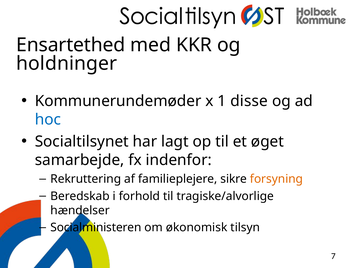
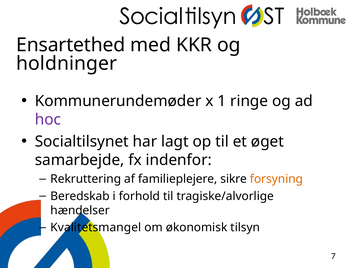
disse: disse -> ringe
hoc colour: blue -> purple
Socialministeren: Socialministeren -> Kvalitetsmangel
